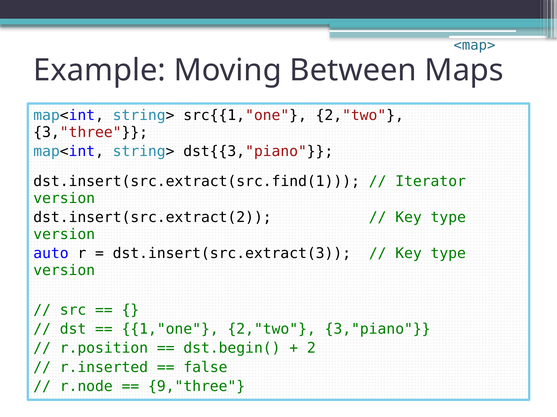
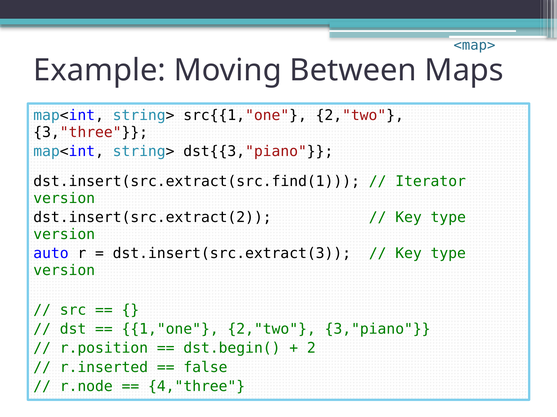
9,"three: 9,"three -> 4,"three
